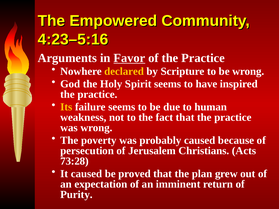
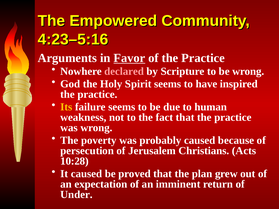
declared colour: yellow -> pink
73:28: 73:28 -> 10:28
Purity: Purity -> Under
